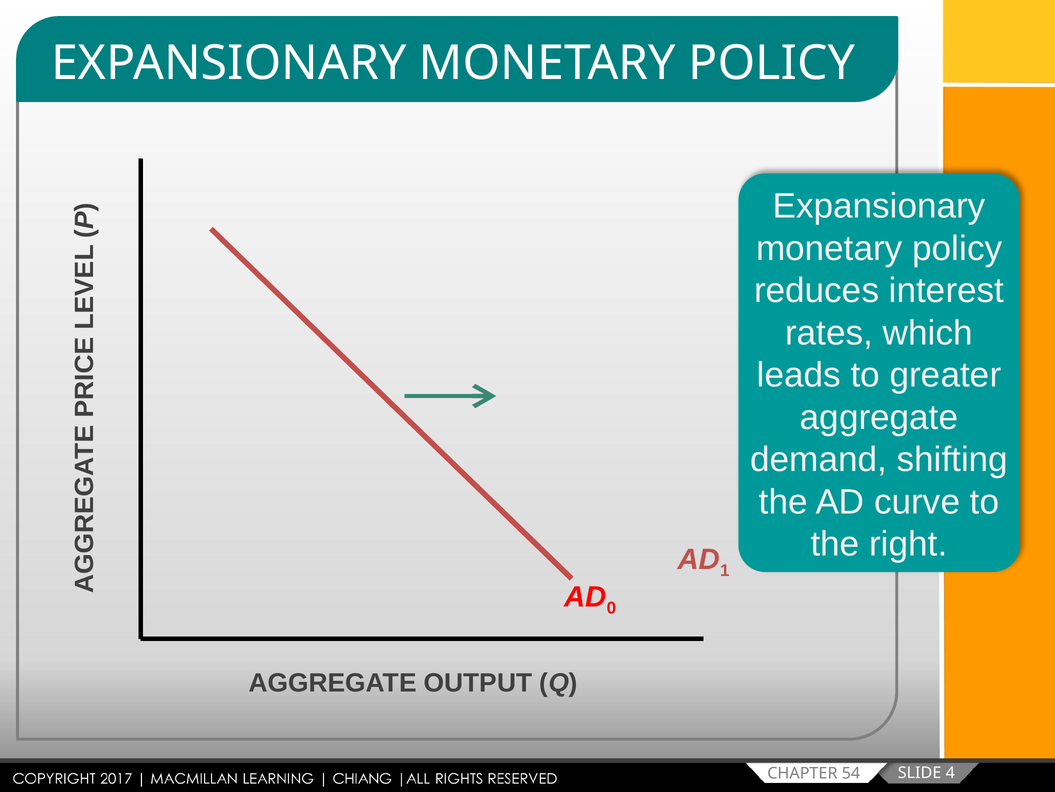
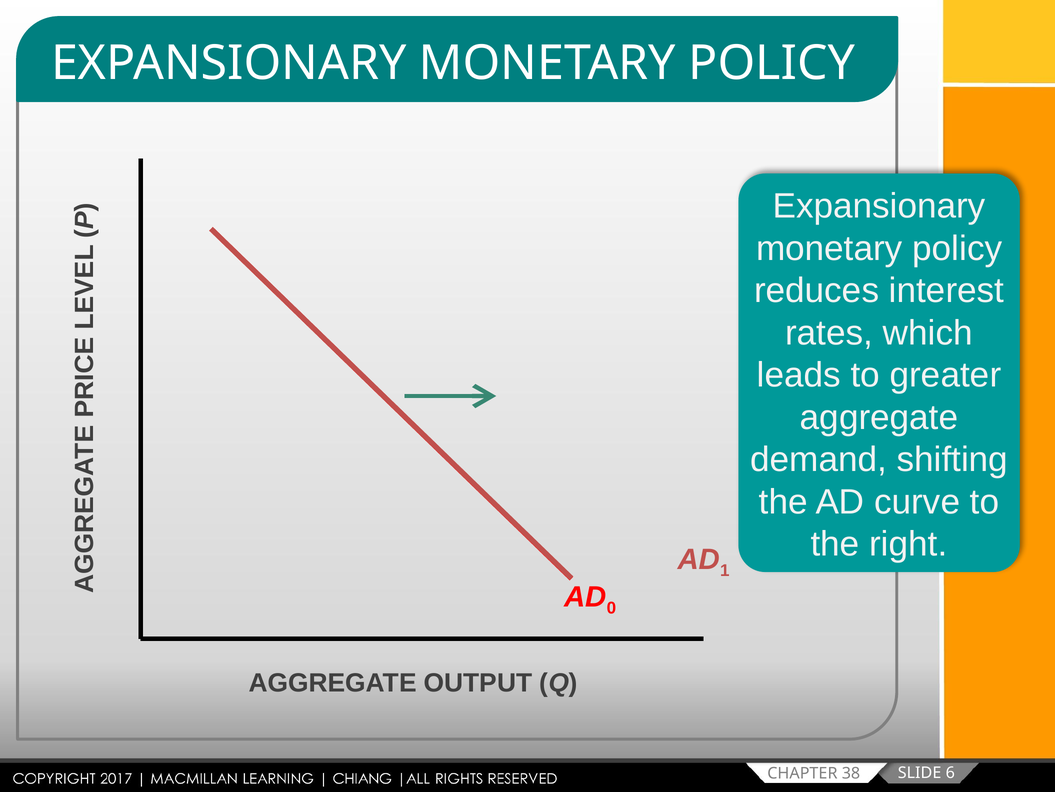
4: 4 -> 6
54: 54 -> 38
